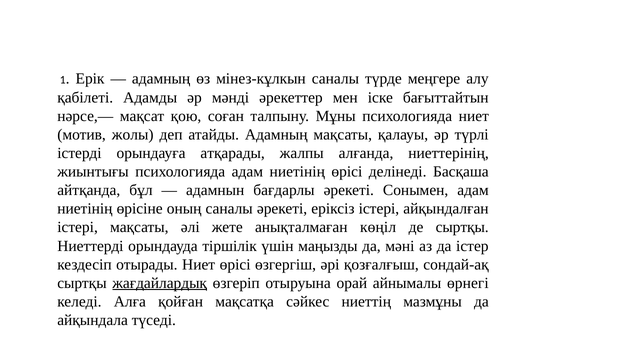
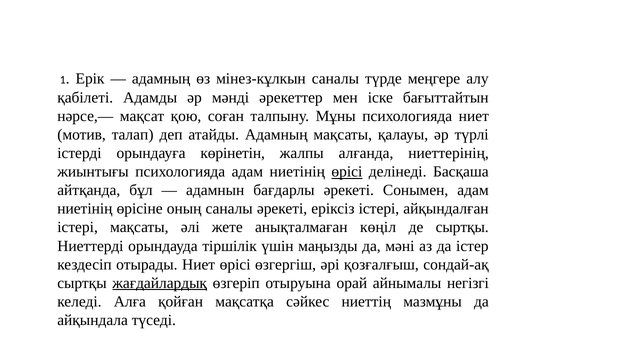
жолы: жолы -> талап
атқарады: атқарады -> көрінетін
өрісі at (347, 171) underline: none -> present
өрнегі: өрнегі -> негізгі
